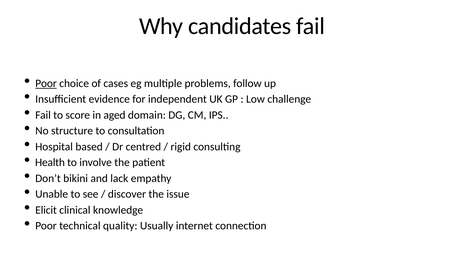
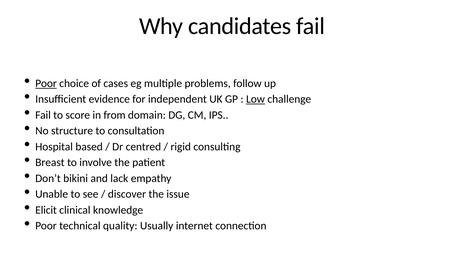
Low underline: none -> present
aged: aged -> from
Health: Health -> Breast
